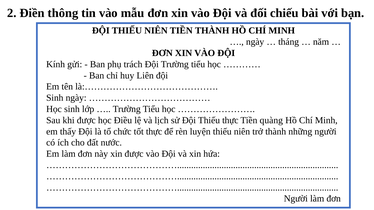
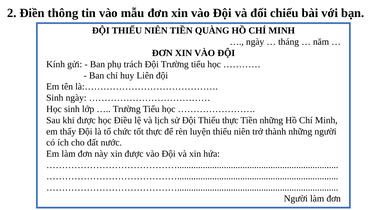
TIỀN THÀNH: THÀNH -> QUÀNG
Tiền quàng: quàng -> những
